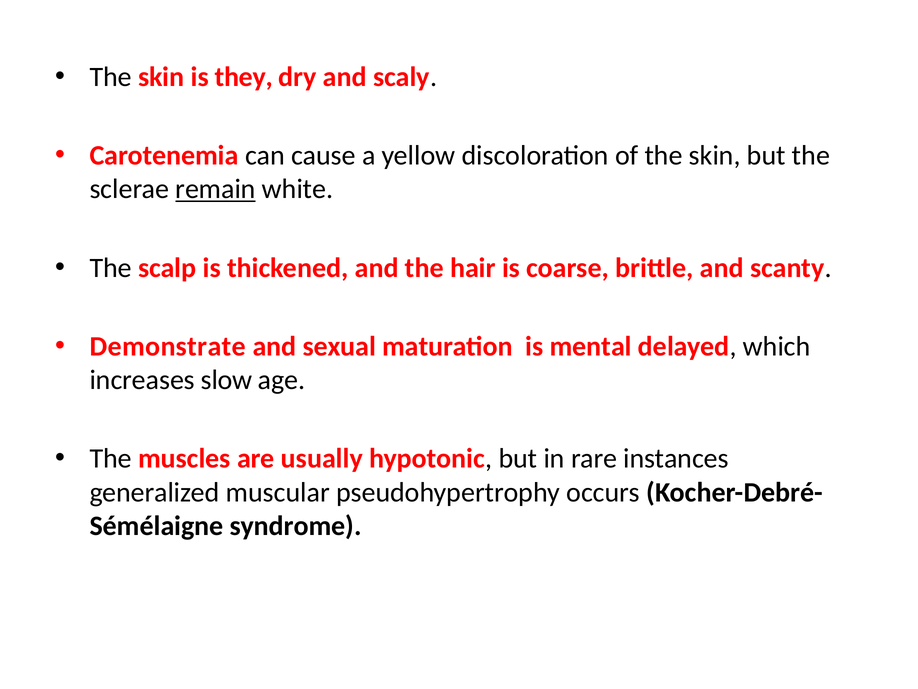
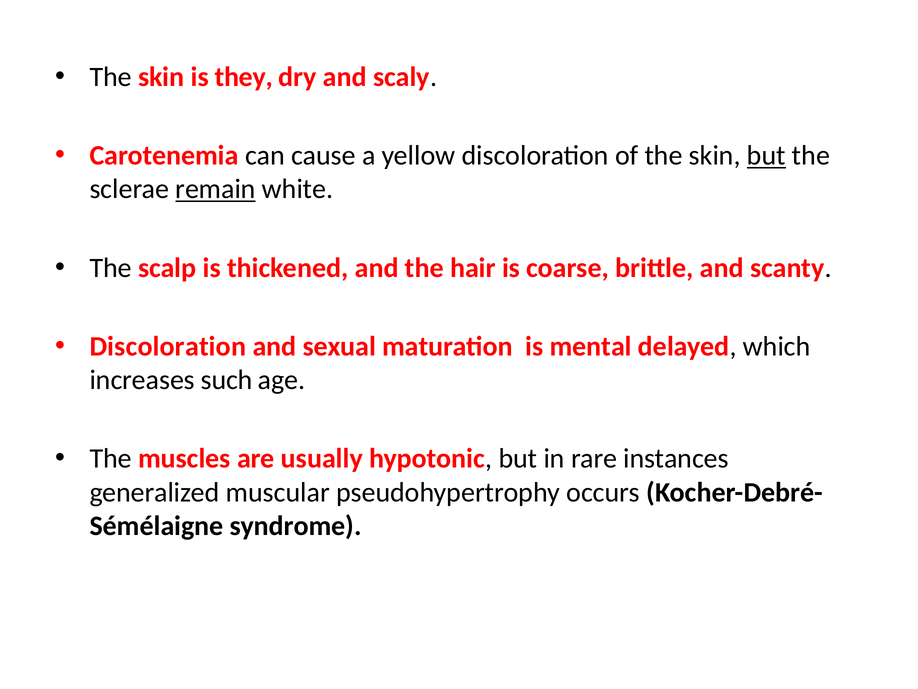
but at (766, 155) underline: none -> present
Demonstrate at (168, 346): Demonstrate -> Discoloration
slow: slow -> such
